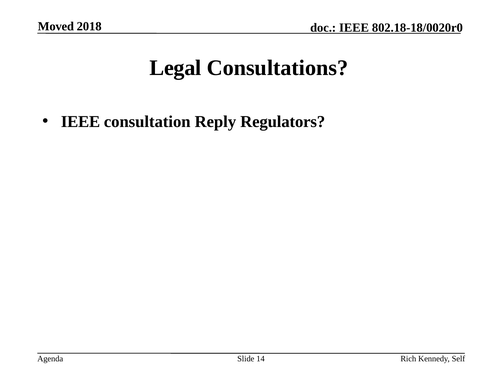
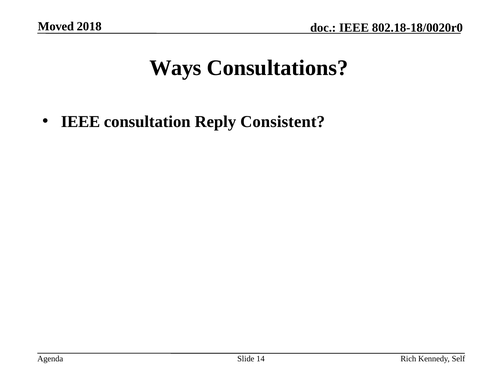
Legal: Legal -> Ways
Regulators: Regulators -> Consistent
